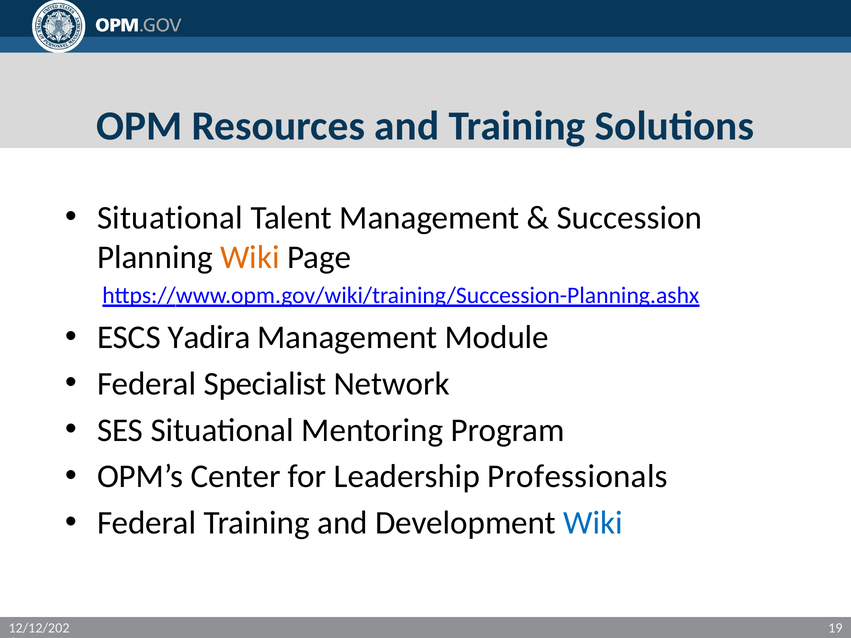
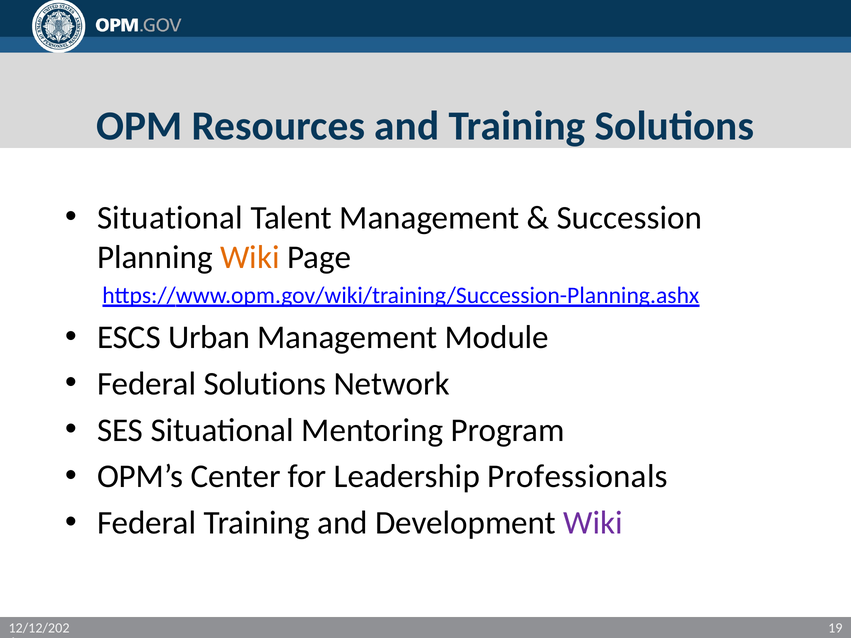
Yadira: Yadira -> Urban
Federal Specialist: Specialist -> Solutions
Wiki at (593, 523) colour: blue -> purple
